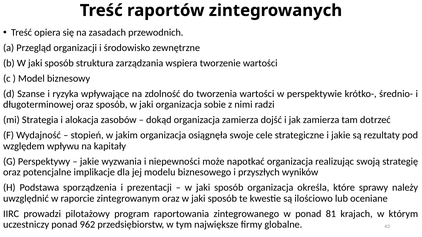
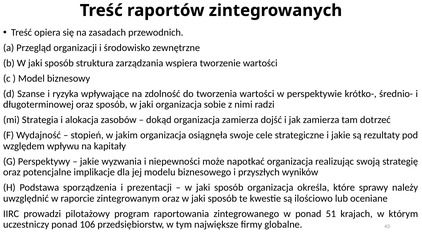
81: 81 -> 51
962: 962 -> 106
